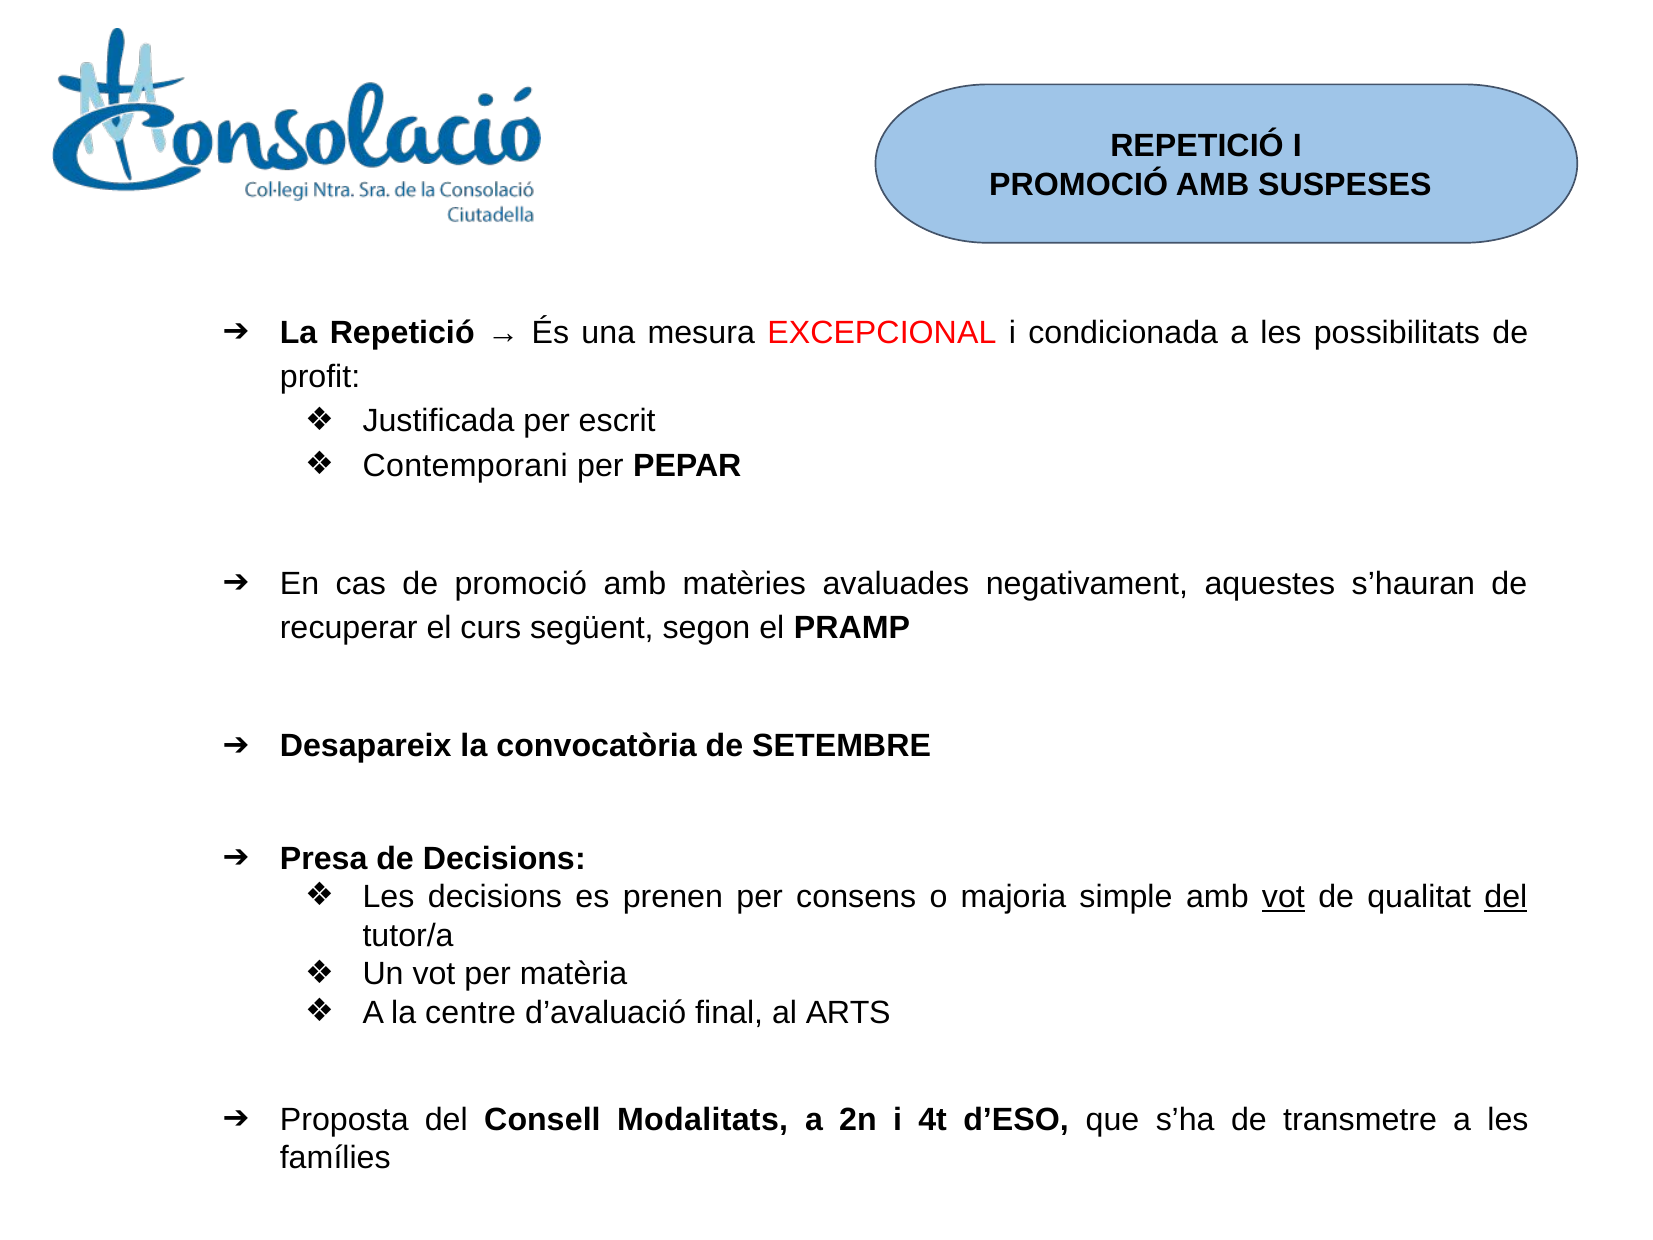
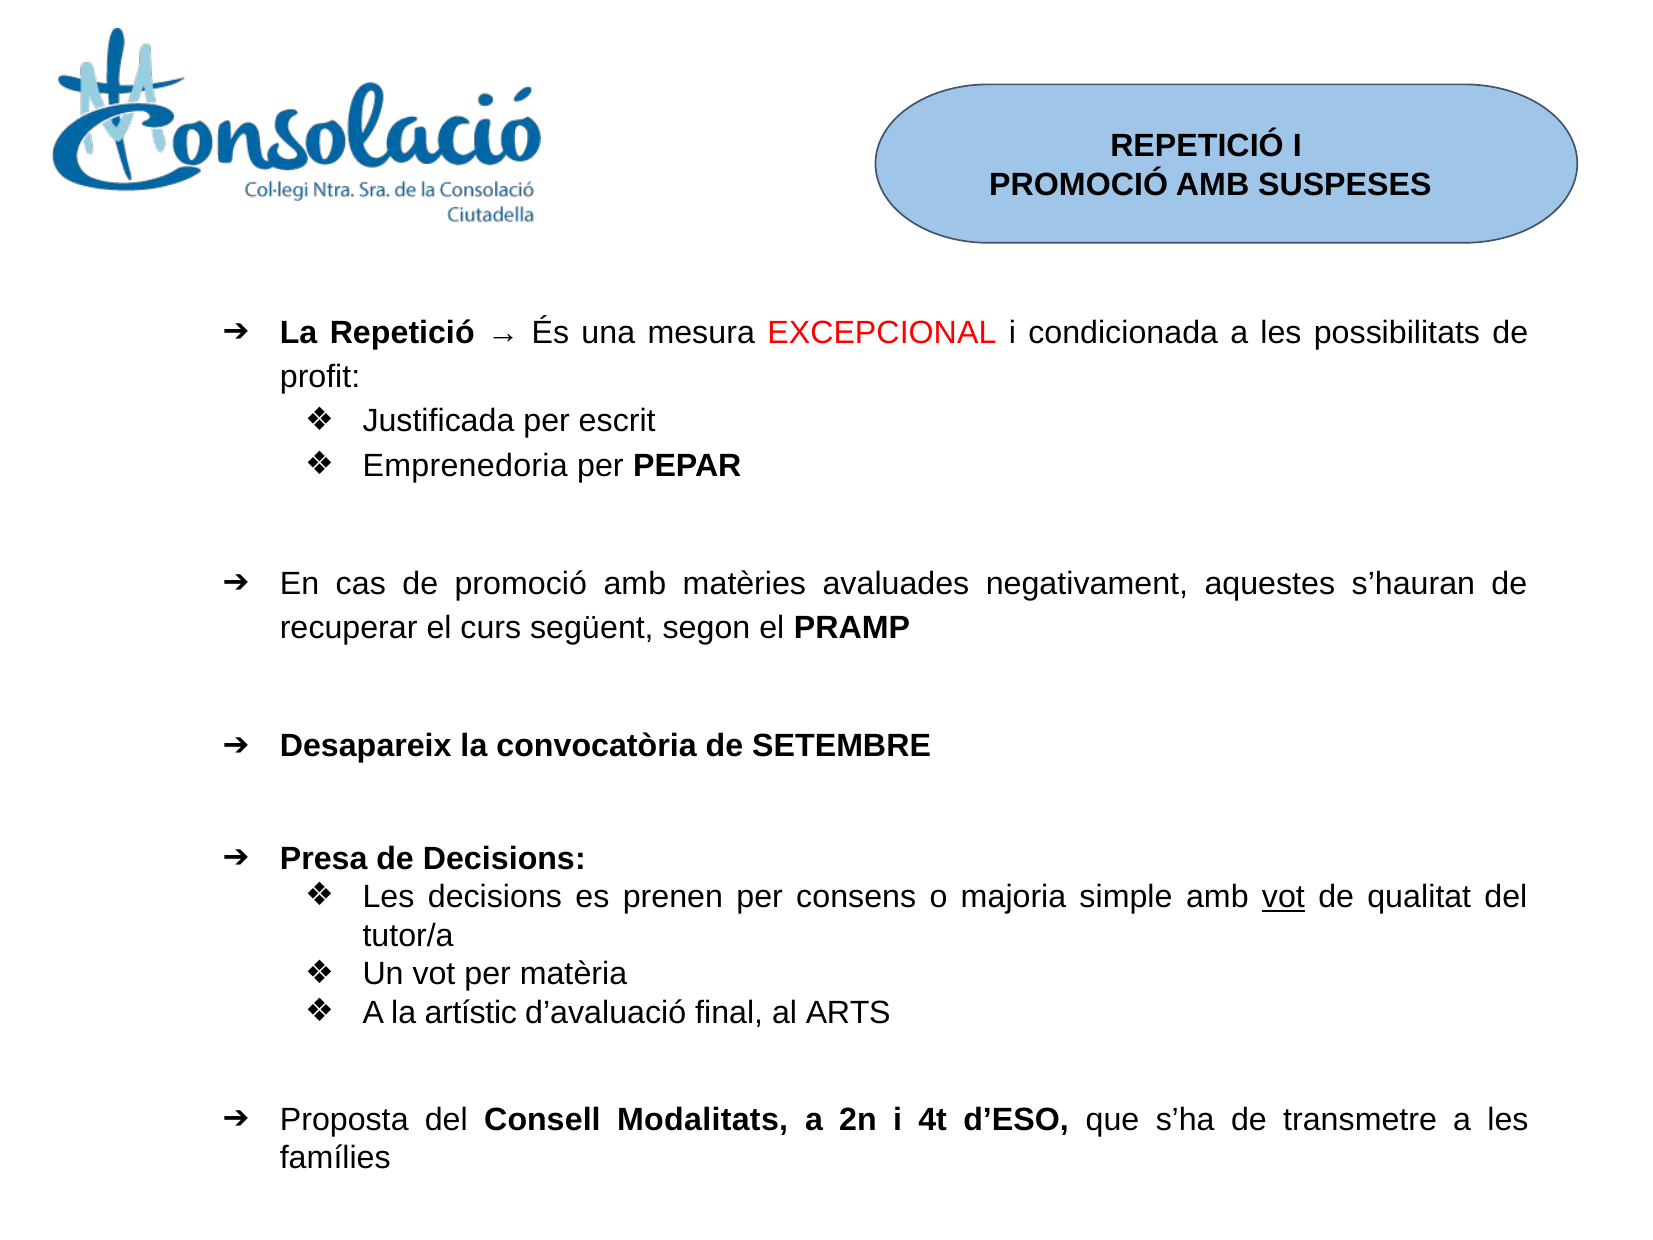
Contemporani: Contemporani -> Emprenedoria
del at (1506, 897) underline: present -> none
centre: centre -> artístic
